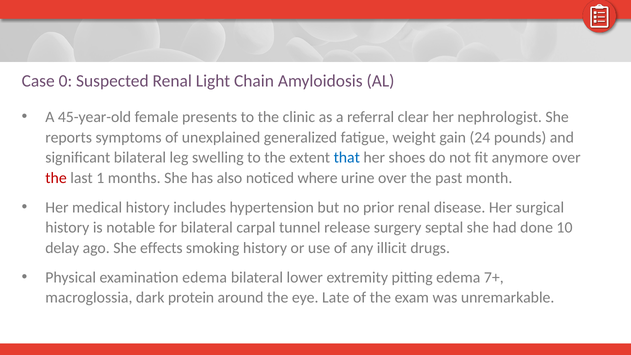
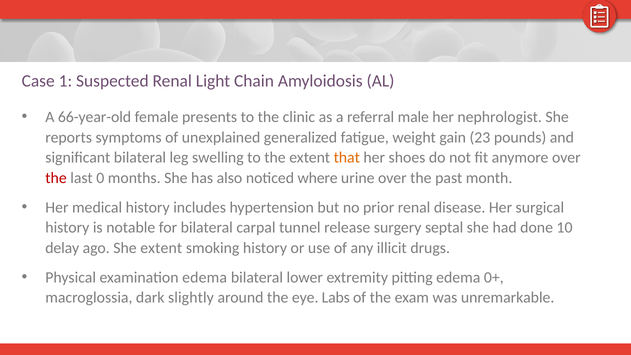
0: 0 -> 1
45-year-old: 45-year-old -> 66-year-old
clear: clear -> male
24: 24 -> 23
that colour: blue -> orange
1: 1 -> 0
She effects: effects -> extent
7+: 7+ -> 0+
protein: protein -> slightly
Late: Late -> Labs
